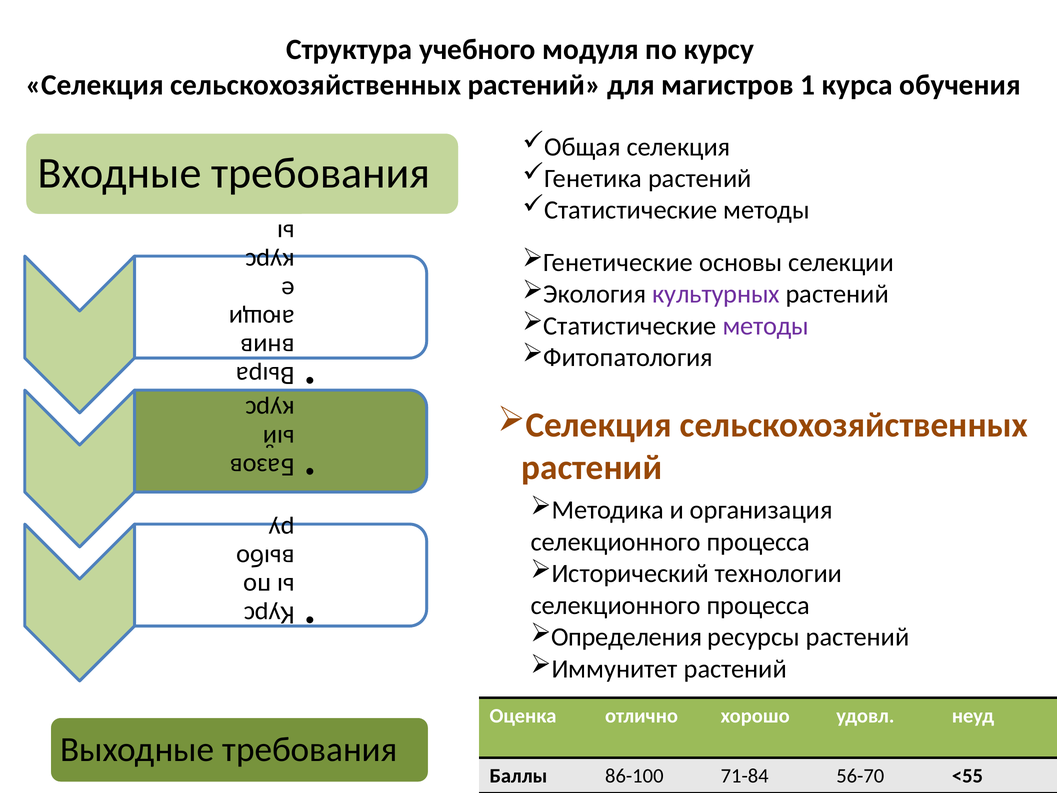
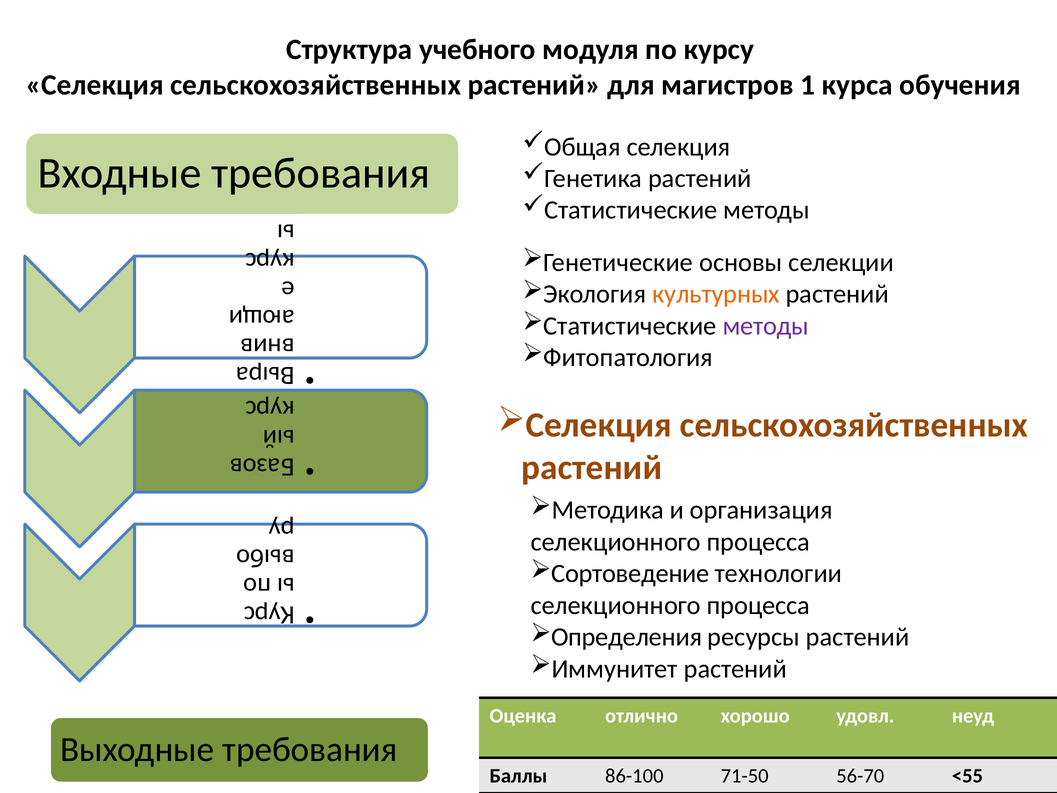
культурных colour: purple -> orange
Исторический: Исторический -> Сортоведение
71-84: 71-84 -> 71-50
